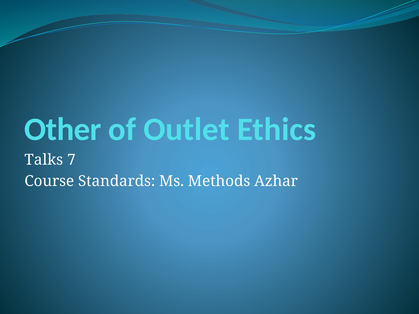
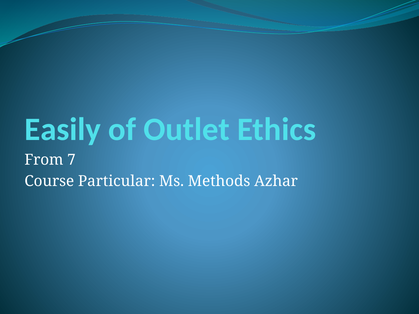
Other: Other -> Easily
Talks: Talks -> From
Standards: Standards -> Particular
